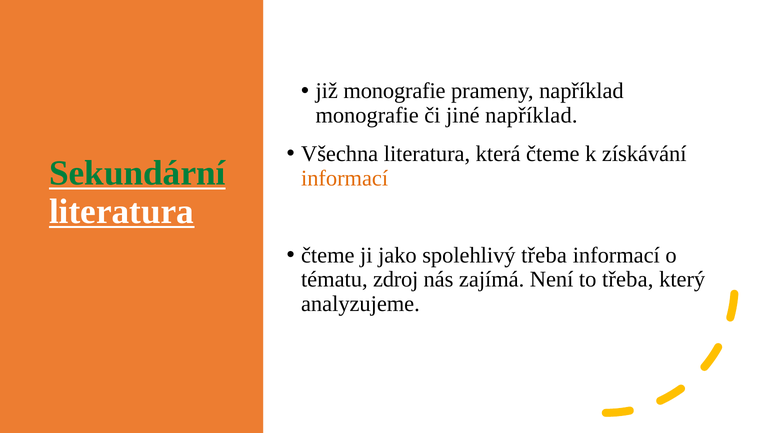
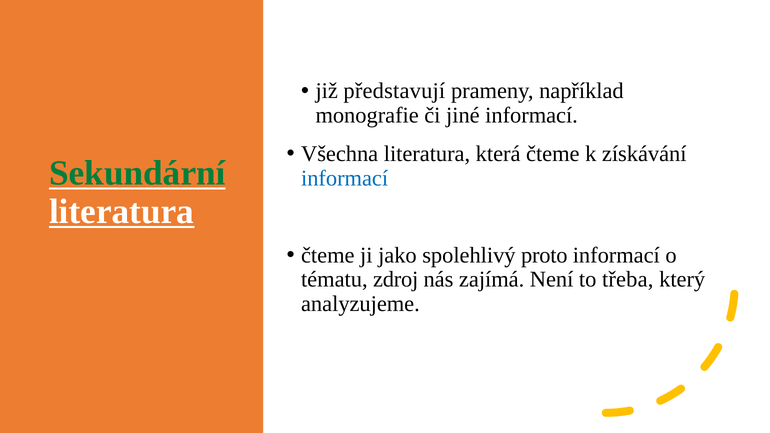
již monografie: monografie -> představují
jiné například: například -> informací
informací at (345, 178) colour: orange -> blue
spolehlivý třeba: třeba -> proto
